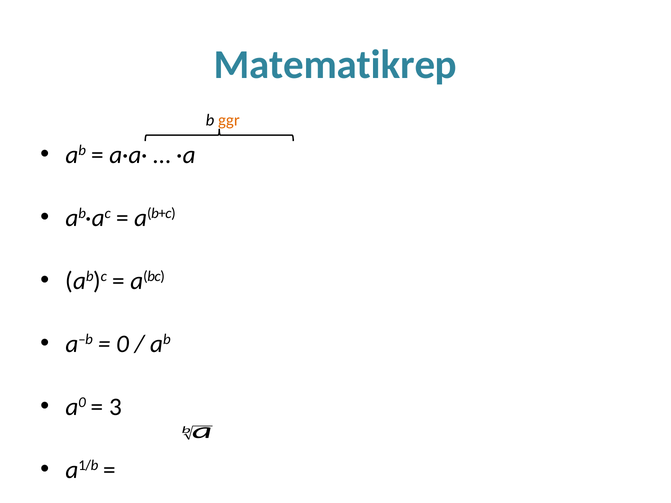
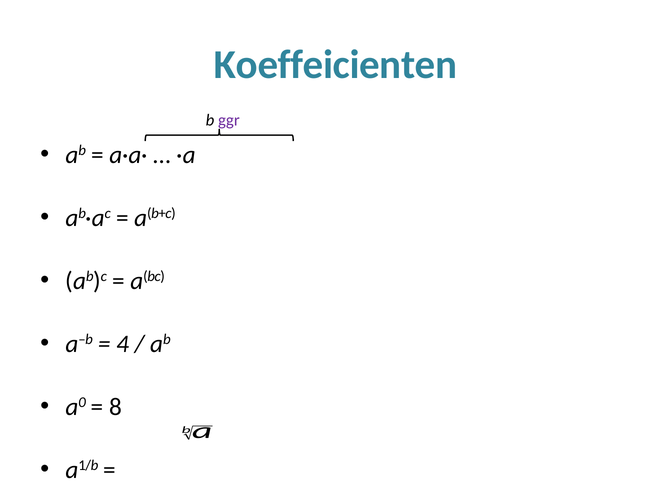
Matematikrep: Matematikrep -> Koeffeicienten
ggr colour: orange -> purple
0: 0 -> 4
3: 3 -> 8
